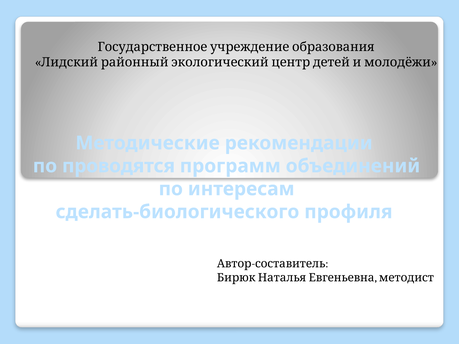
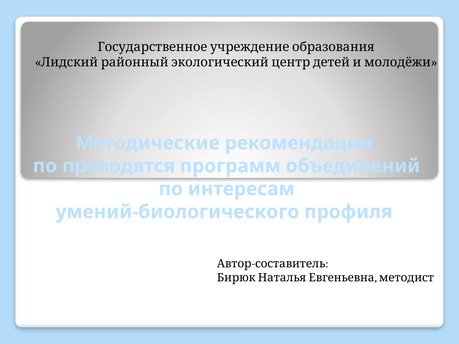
сделать-биологического: сделать-биологического -> умений-биологического
